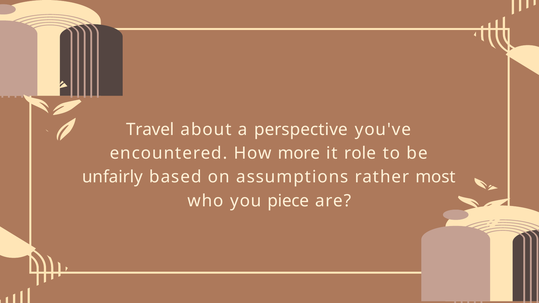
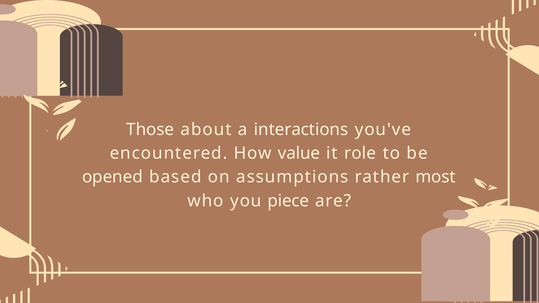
Travel: Travel -> Those
perspective: perspective -> interactions
more: more -> value
unfairly: unfairly -> opened
